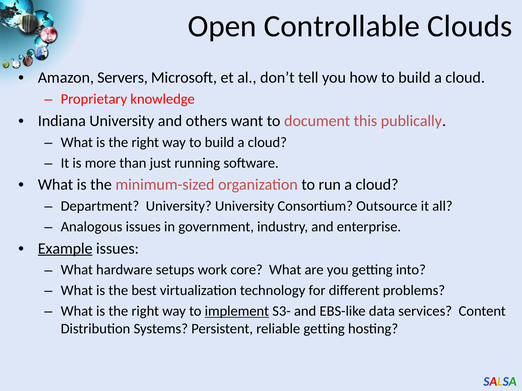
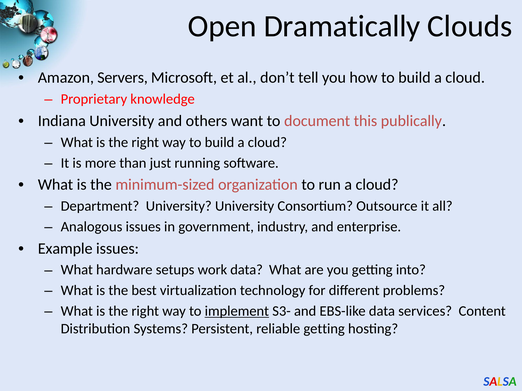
Controllable: Controllable -> Dramatically
Example underline: present -> none
work core: core -> data
